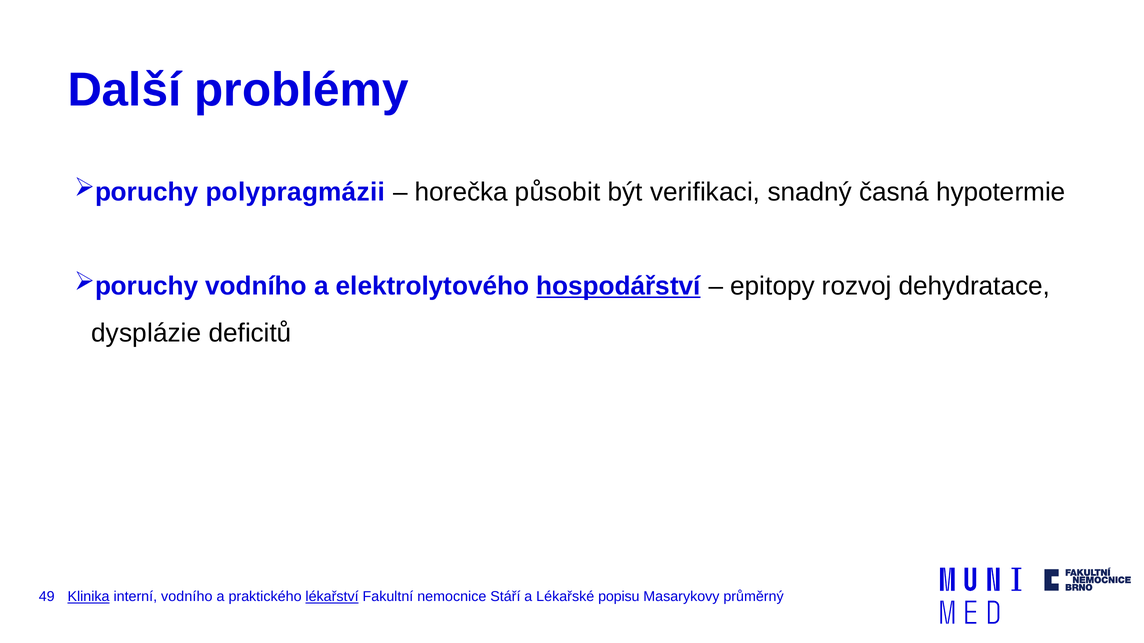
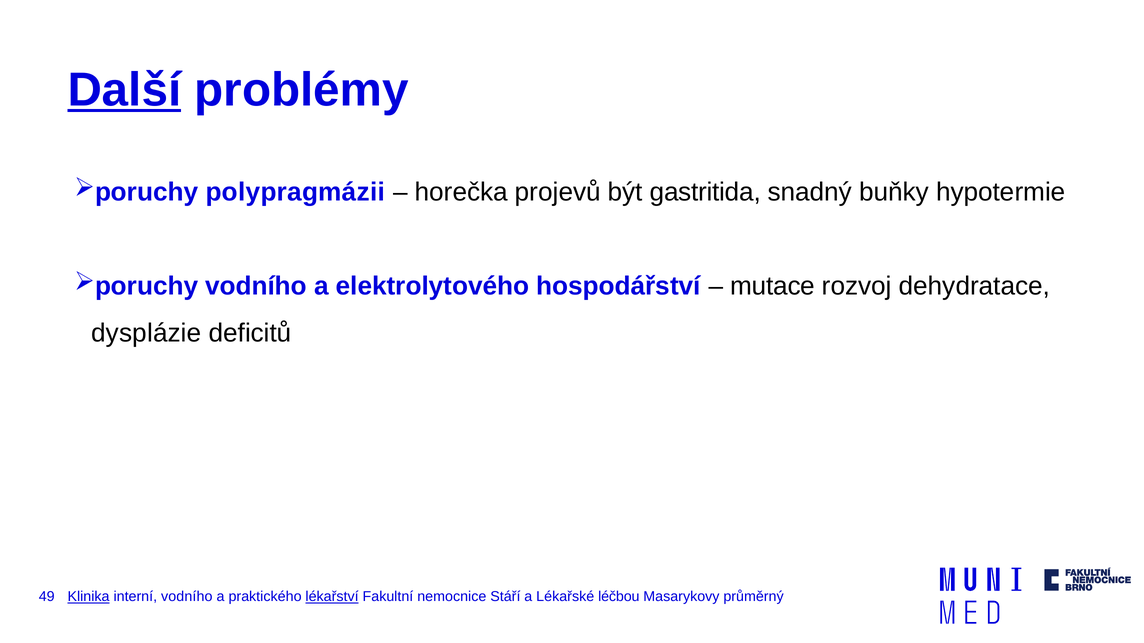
Další underline: none -> present
působit: působit -> projevů
verifikaci: verifikaci -> gastritida
časná: časná -> buňky
hospodářství underline: present -> none
epitopy: epitopy -> mutace
popisu: popisu -> léčbou
